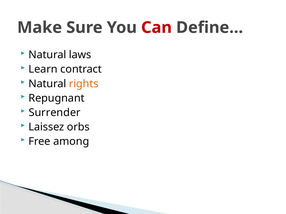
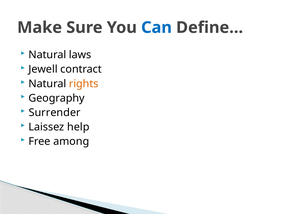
Can colour: red -> blue
Learn: Learn -> Jewell
Repugnant: Repugnant -> Geography
orbs: orbs -> help
